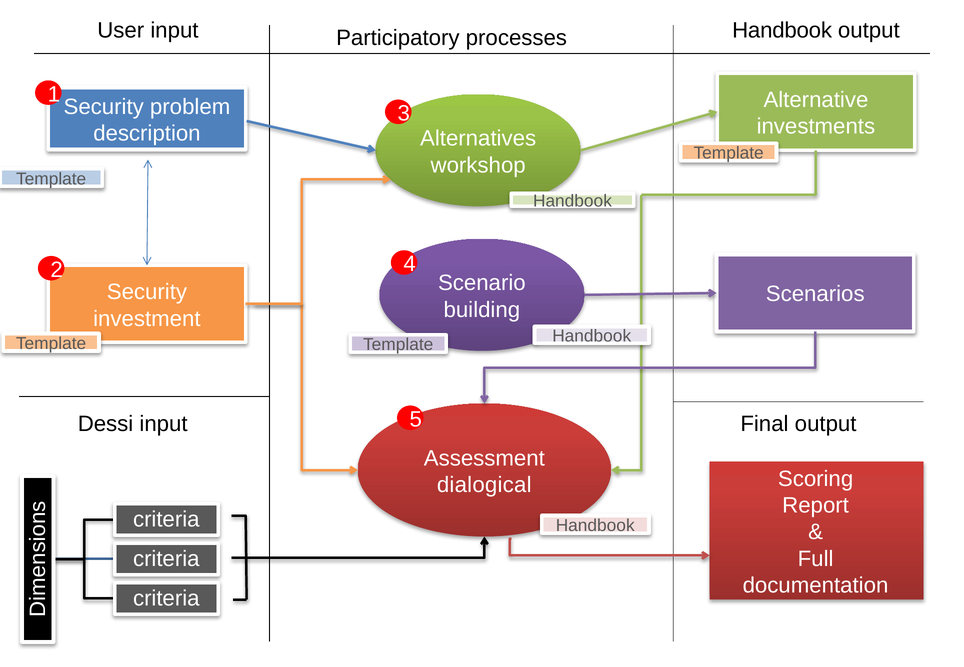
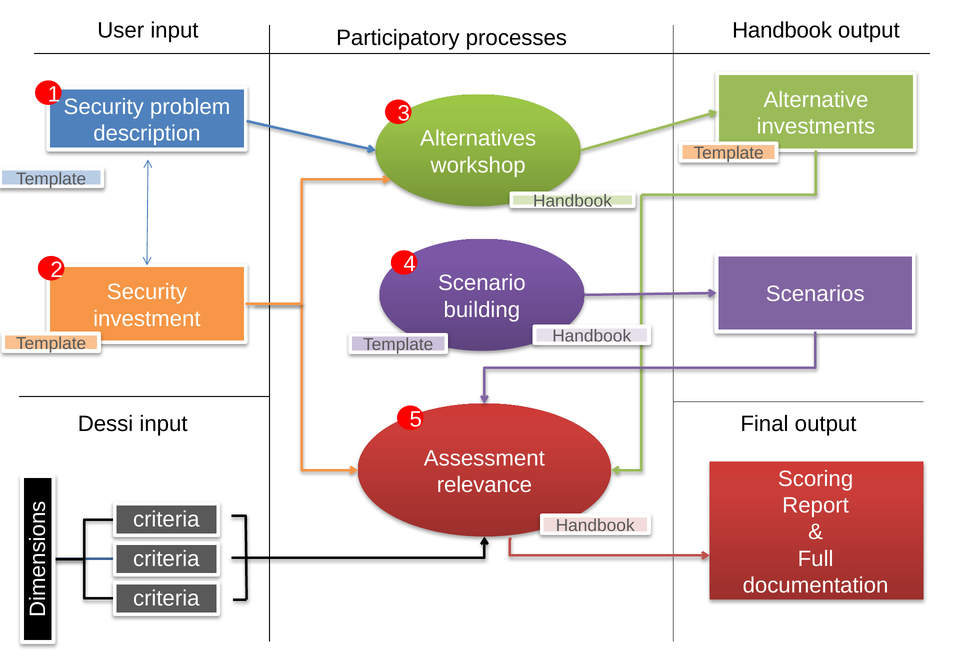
dialogical: dialogical -> relevance
